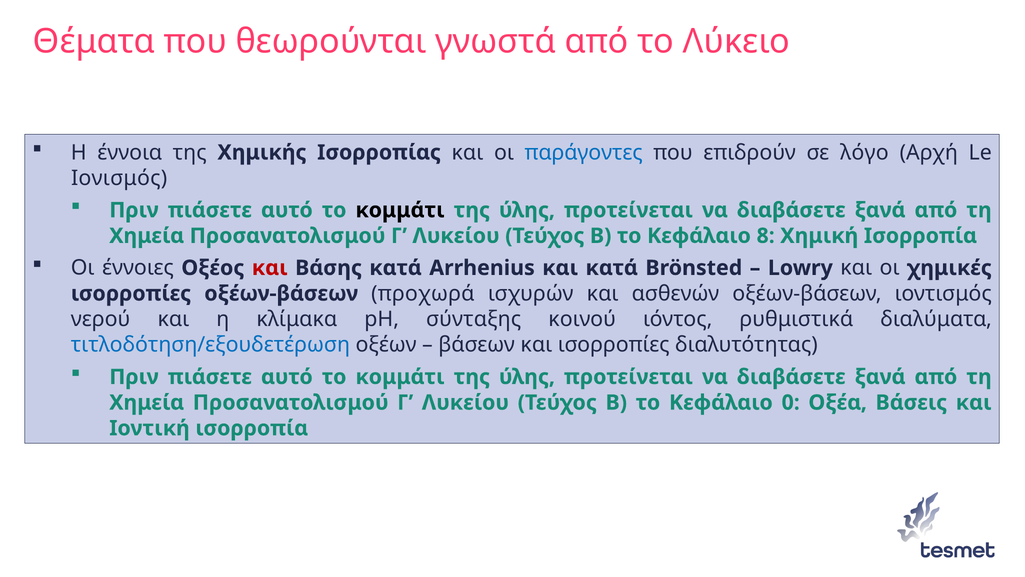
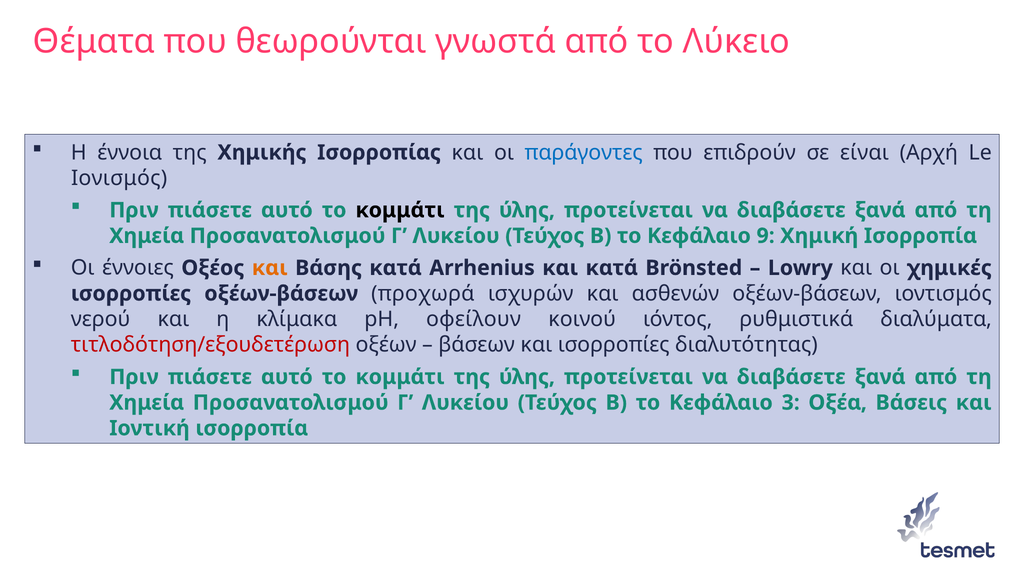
λόγο: λόγο -> είναι
8: 8 -> 9
και at (270, 268) colour: red -> orange
σύνταξης: σύνταξης -> οφείλουν
τιτλοδότηση/εξουδετέρωση colour: blue -> red
0: 0 -> 3
